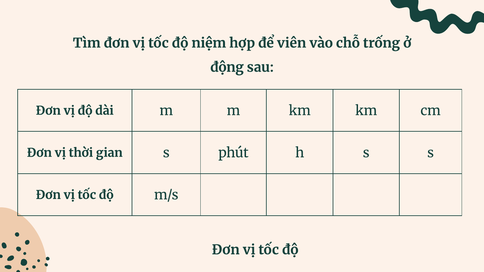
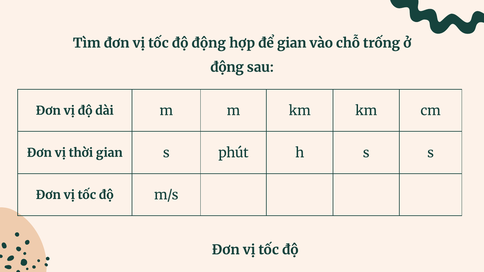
độ niệm: niệm -> động
để viên: viên -> gian
